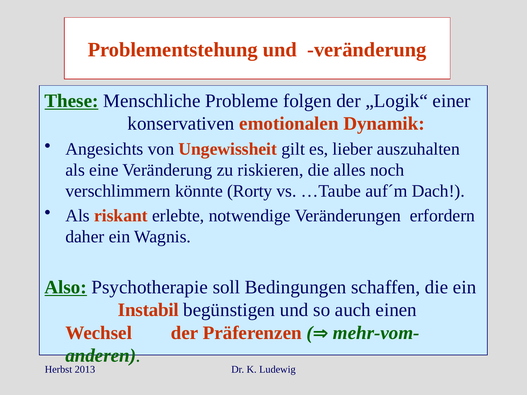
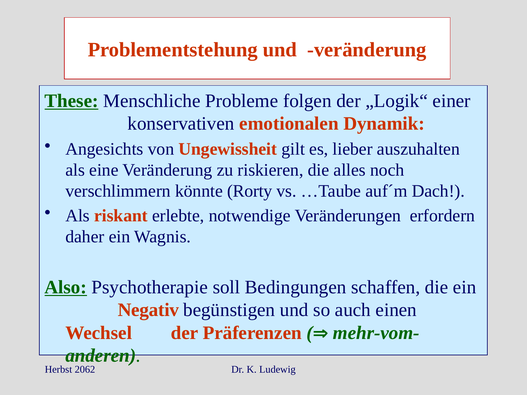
Instabil: Instabil -> Negativ
2013: 2013 -> 2062
